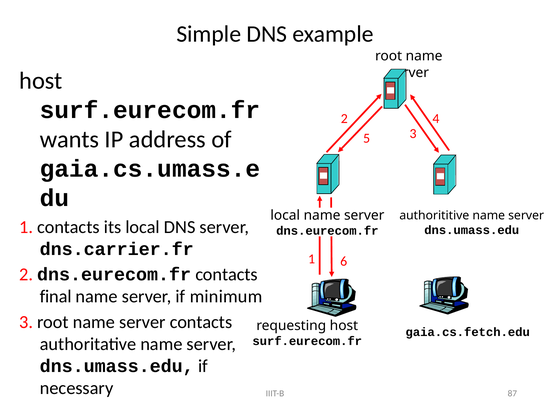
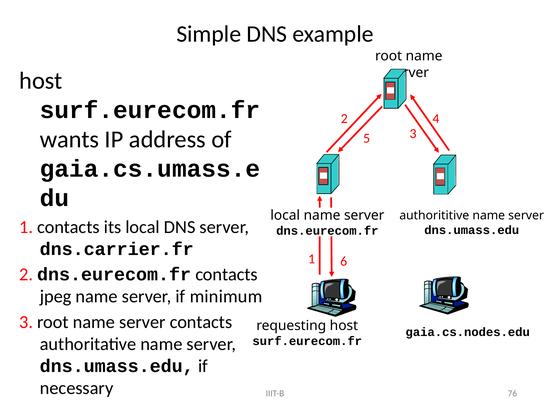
final: final -> jpeg
gaia.cs.fetch.edu: gaia.cs.fetch.edu -> gaia.cs.nodes.edu
87: 87 -> 76
